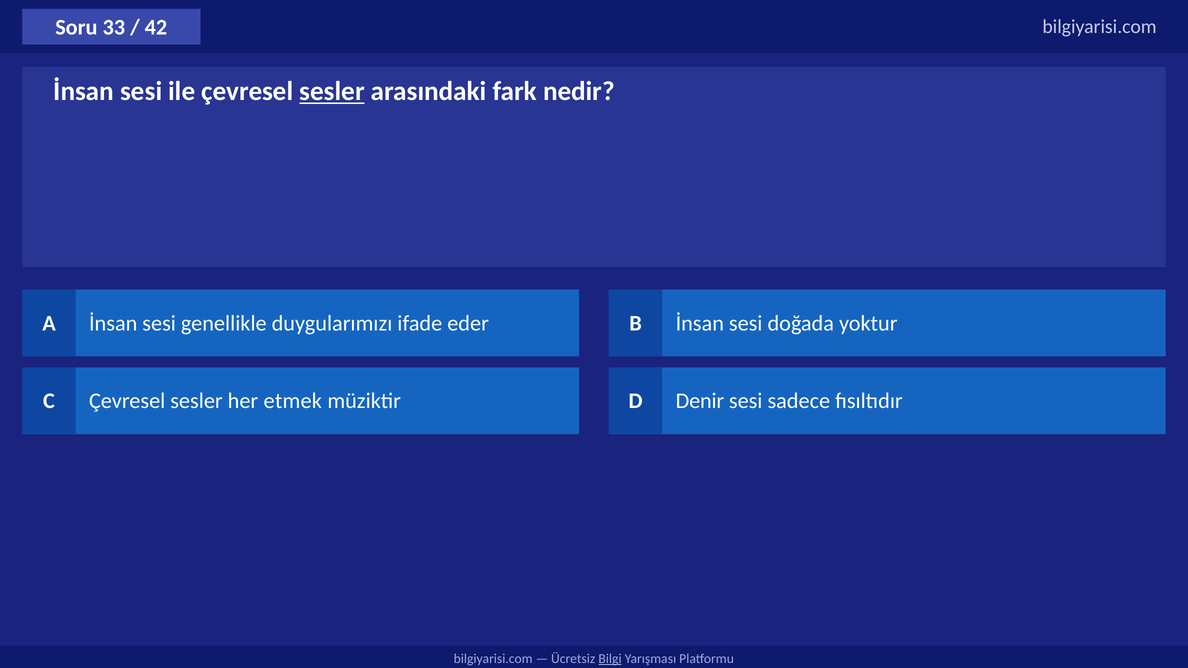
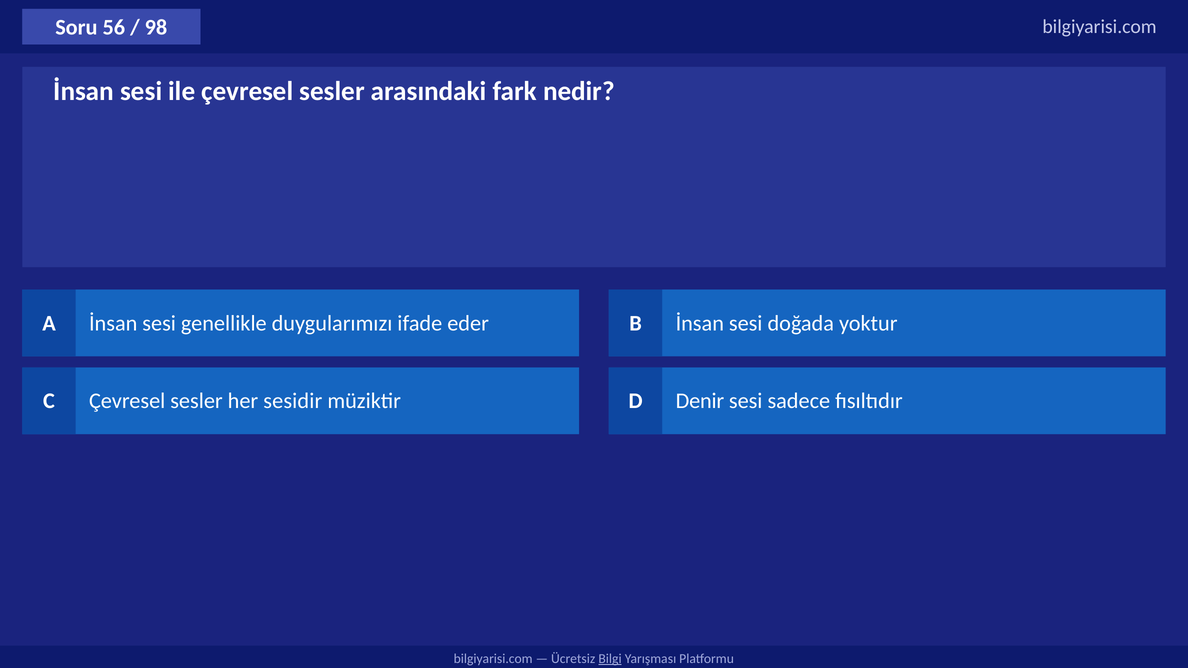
33: 33 -> 56
42: 42 -> 98
sesler at (332, 91) underline: present -> none
etmek: etmek -> sesidir
